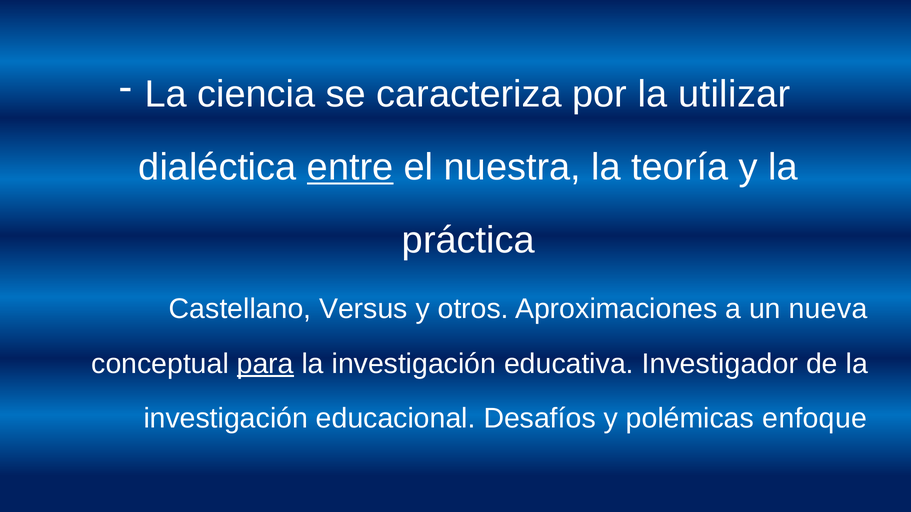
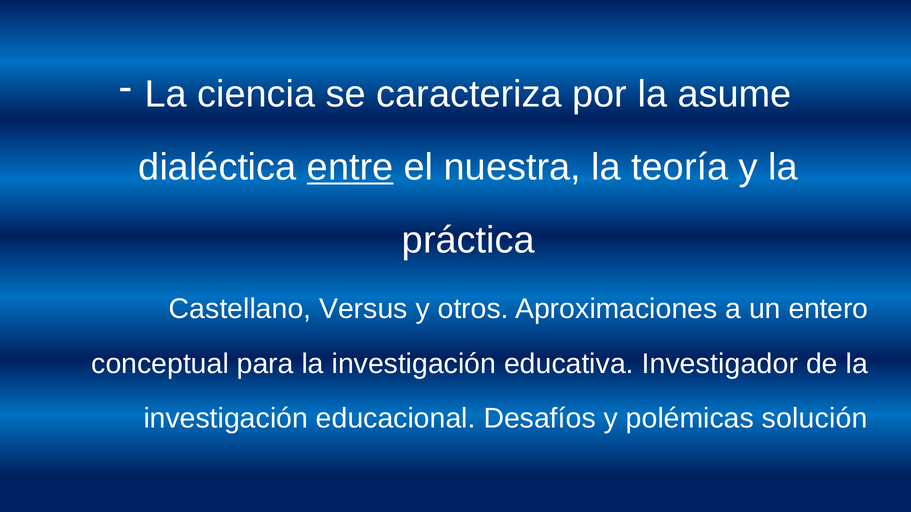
utilizar: utilizar -> asume
nueva: nueva -> entero
para underline: present -> none
enfoque: enfoque -> solución
